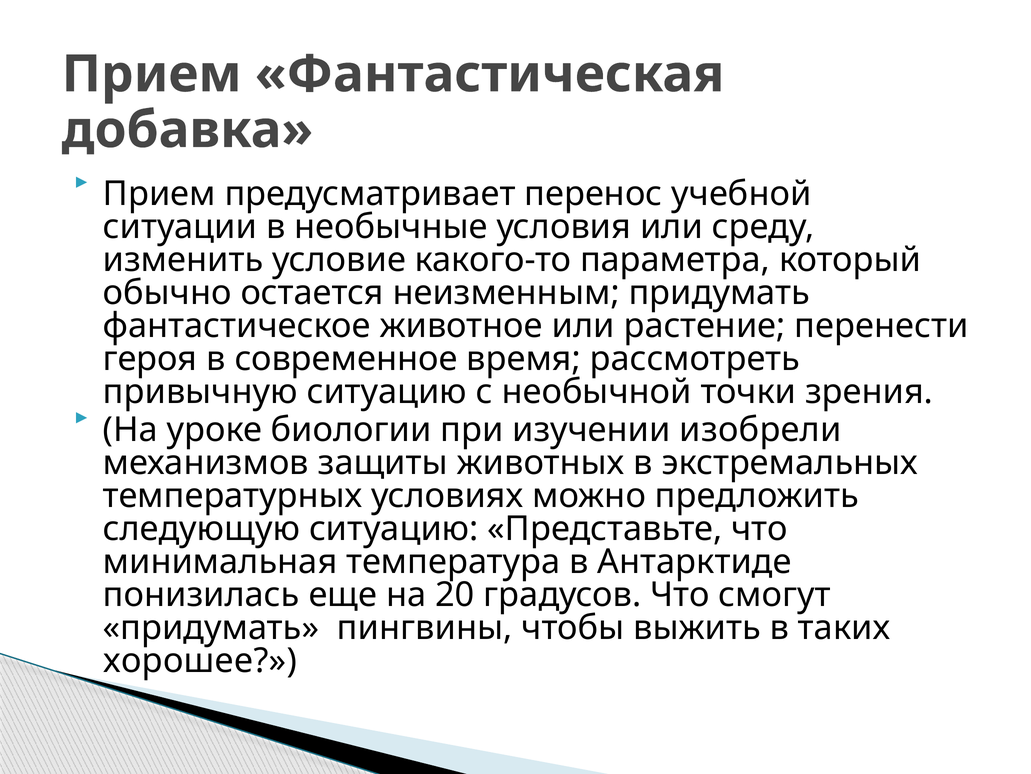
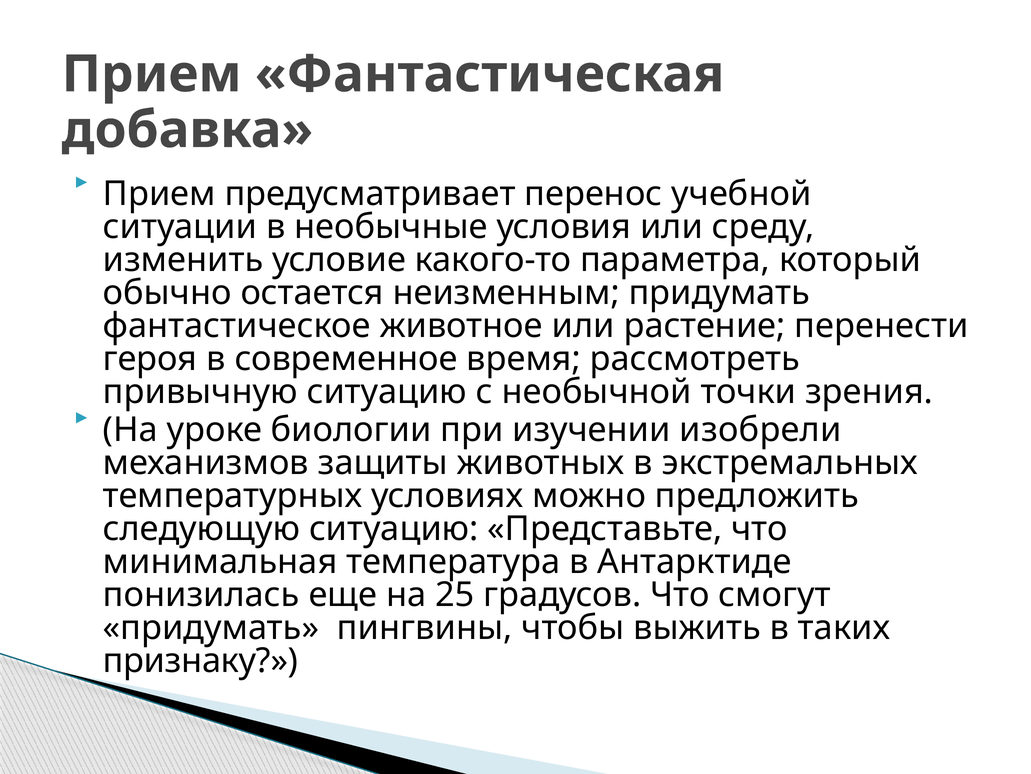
20: 20 -> 25
хорошее: хорошее -> признаку
